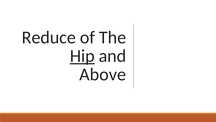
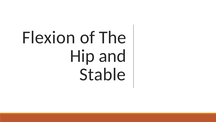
Reduce: Reduce -> Flexion
Hip underline: present -> none
Above: Above -> Stable
